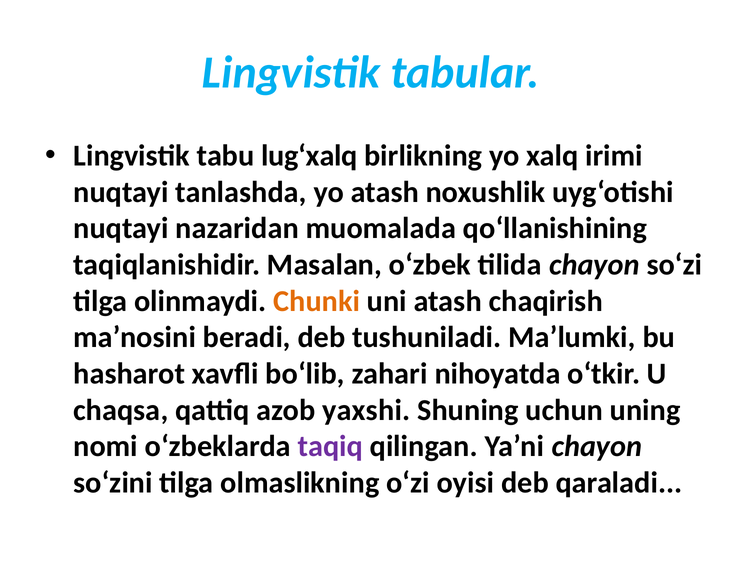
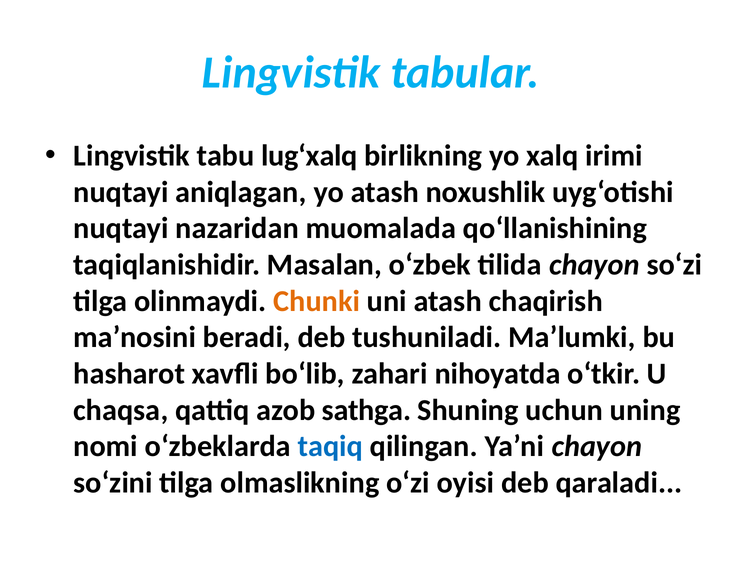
tanlashda: tanlashda -> aniqlagan
yaxshi: yaxshi -> sathga
taqiq colour: purple -> blue
